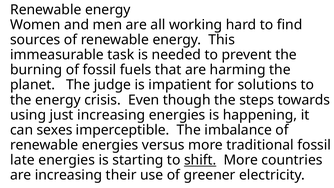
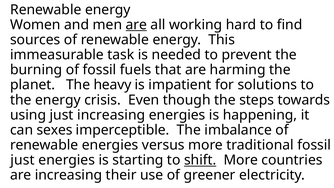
are at (136, 25) underline: none -> present
judge: judge -> heavy
late at (22, 160): late -> just
